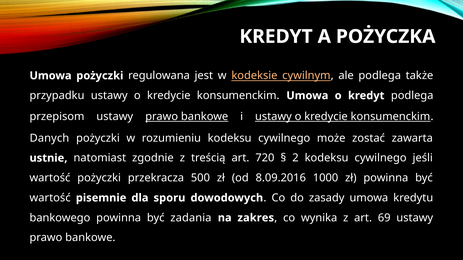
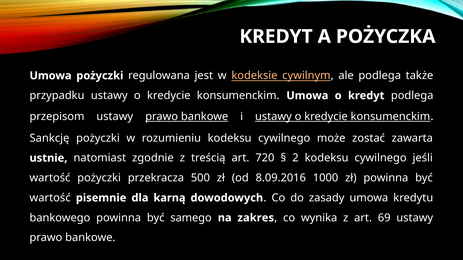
Danych: Danych -> Sankcję
sporu: sporu -> karną
zadania: zadania -> samego
